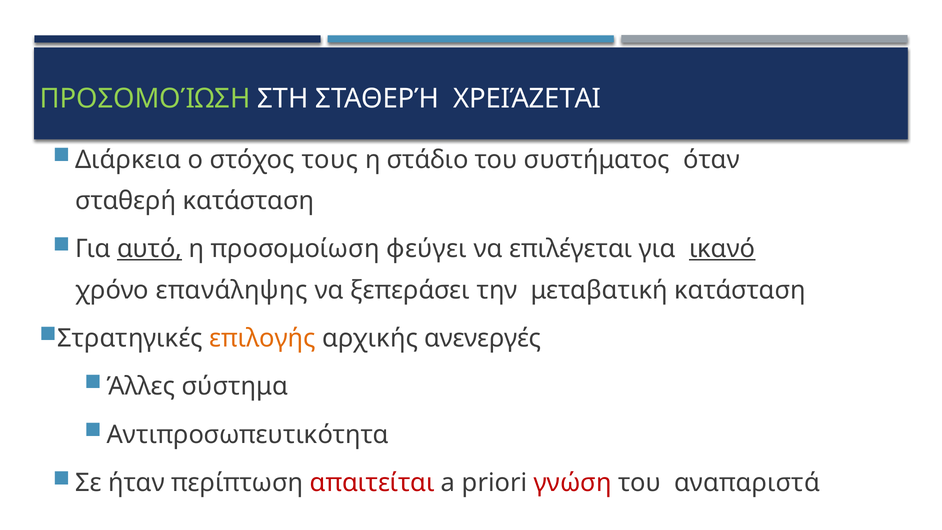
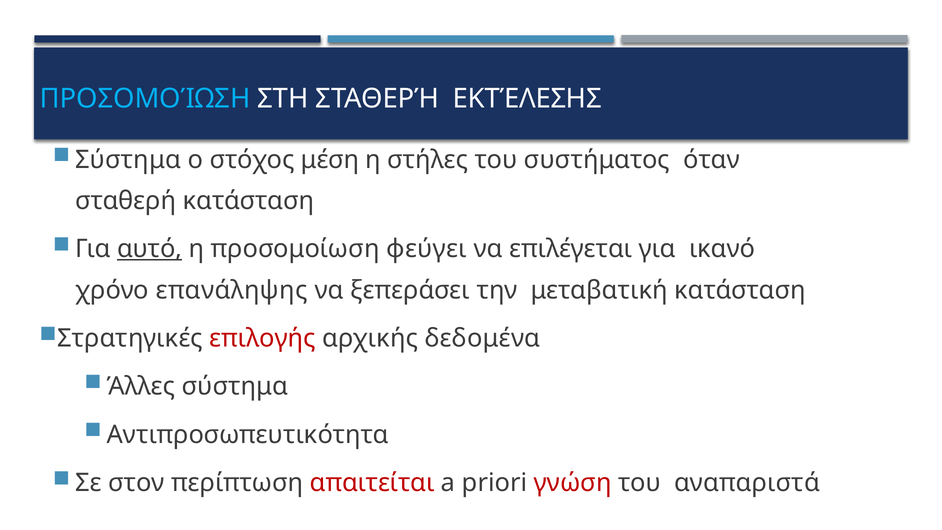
ΠΡΟΣΟΜΟΊΩΣΗ at (145, 98) colour: light green -> light blue
ΧΡΕΙΆΖΕΤΑΙ: ΧΡΕΙΆΖΕΤΑΙ -> ΕΚΤΈΛΕΣΗΣ
Διάρκεια at (128, 160): Διάρκεια -> Σύστημα
τους: τους -> μέση
στάδιο: στάδιο -> στήλες
ικανό underline: present -> none
επιλογής colour: orange -> red
ανενεργές: ανενεργές -> δεδομένα
ήταν: ήταν -> στον
